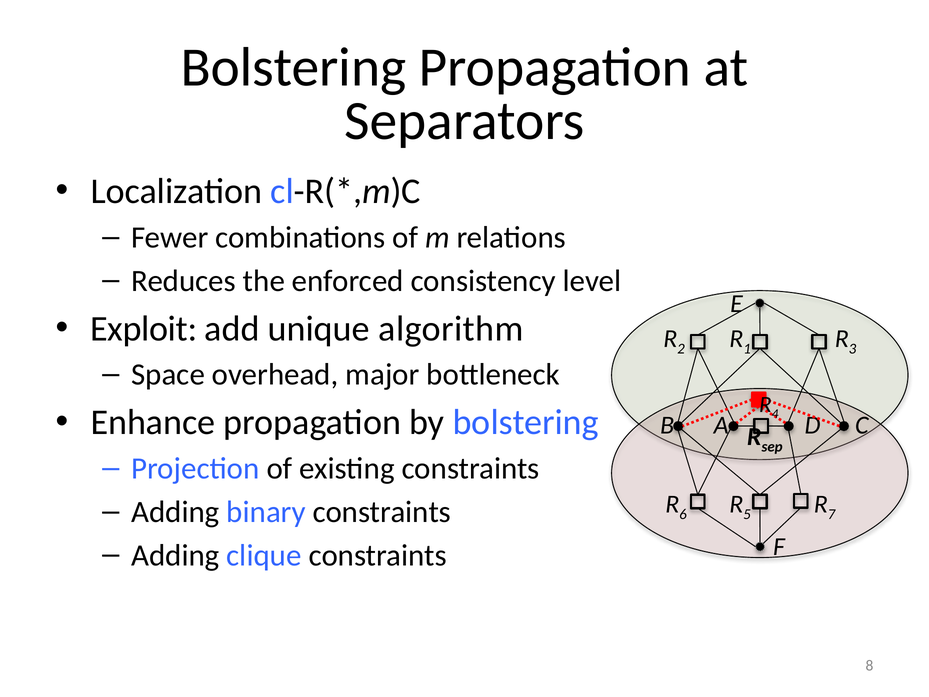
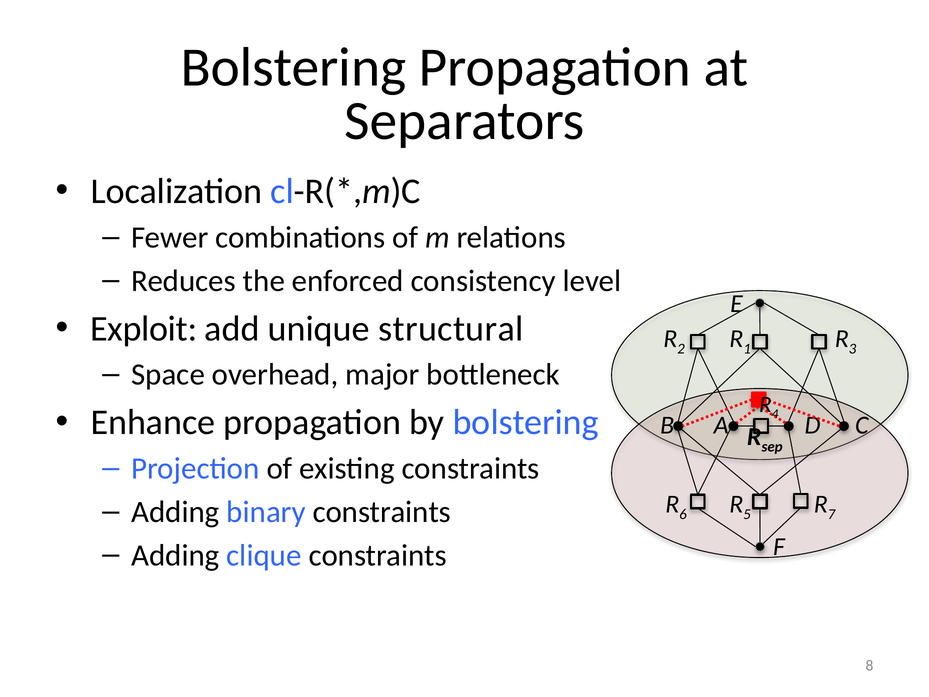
algorithm: algorithm -> structural
